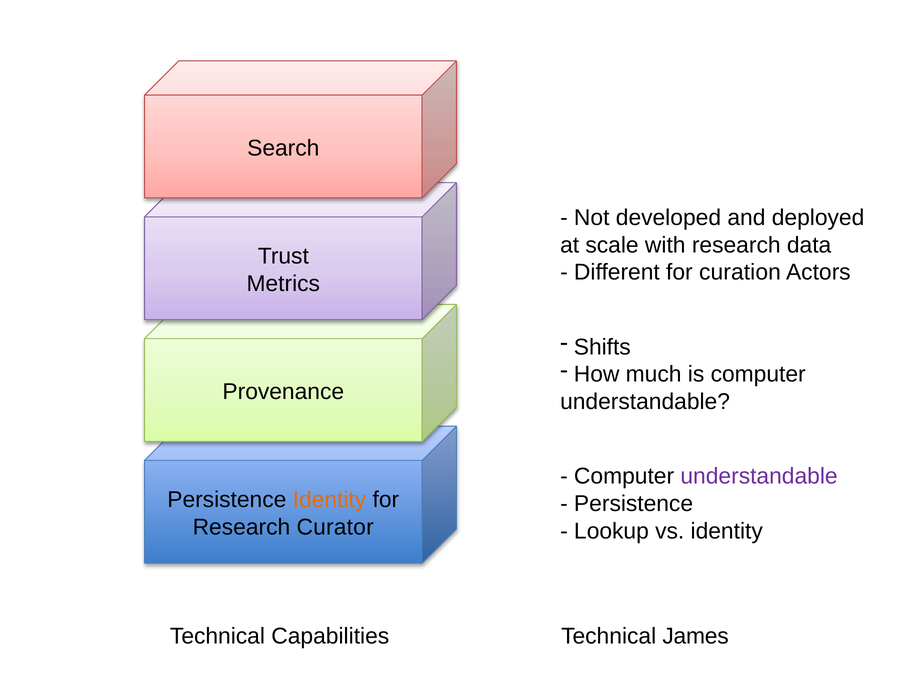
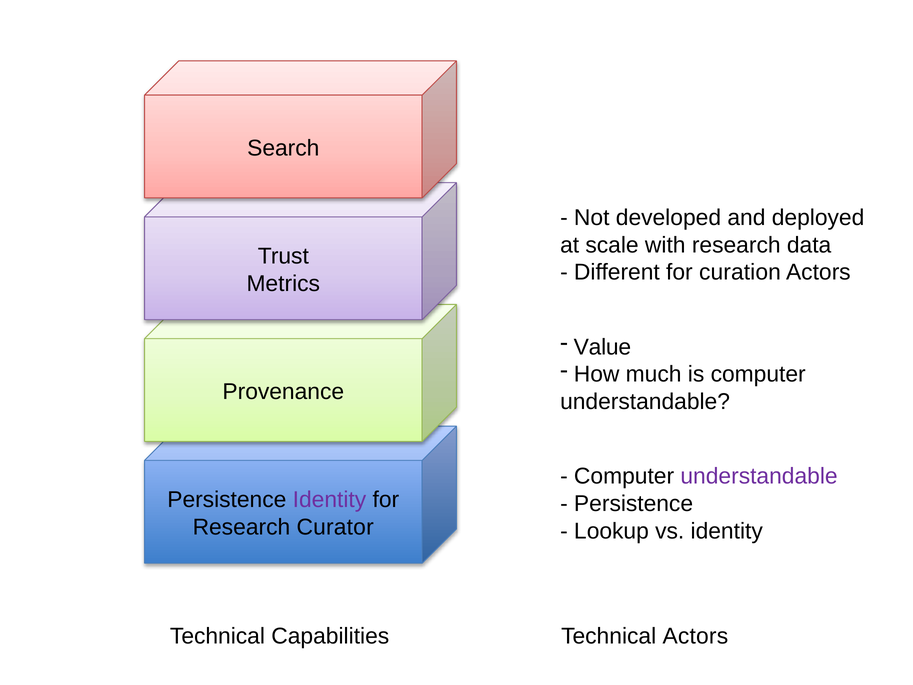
Shifts: Shifts -> Value
Identity at (329, 500) colour: orange -> purple
Technical James: James -> Actors
